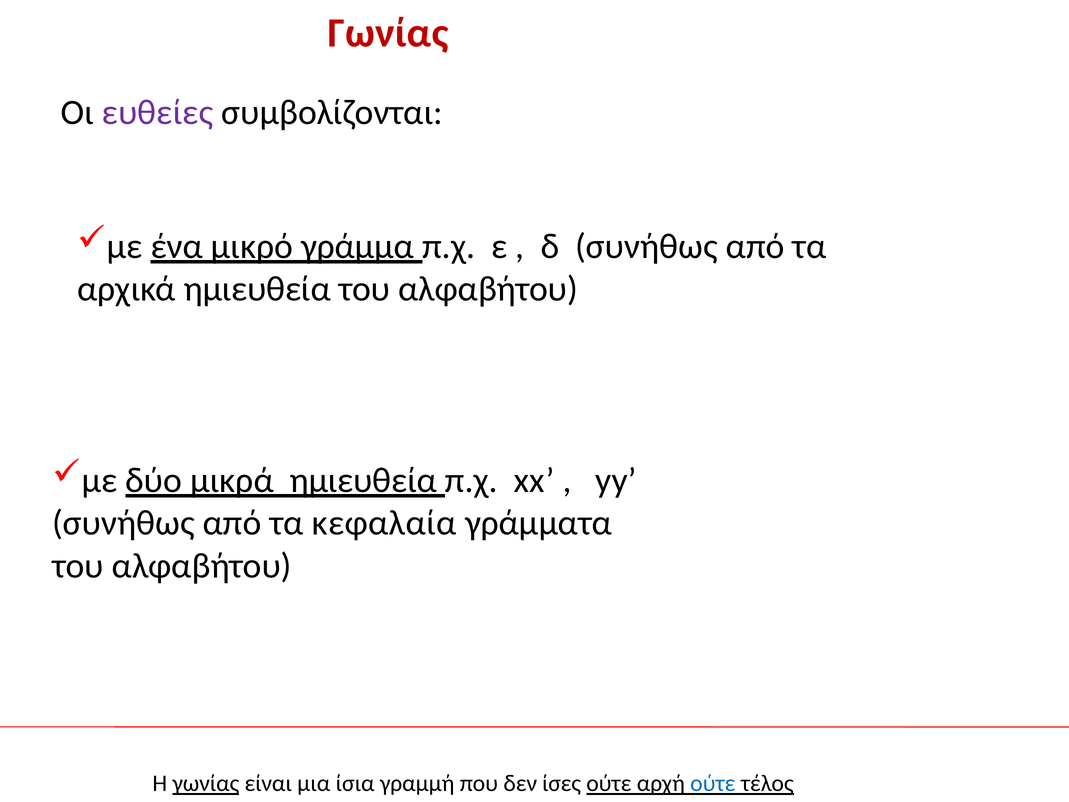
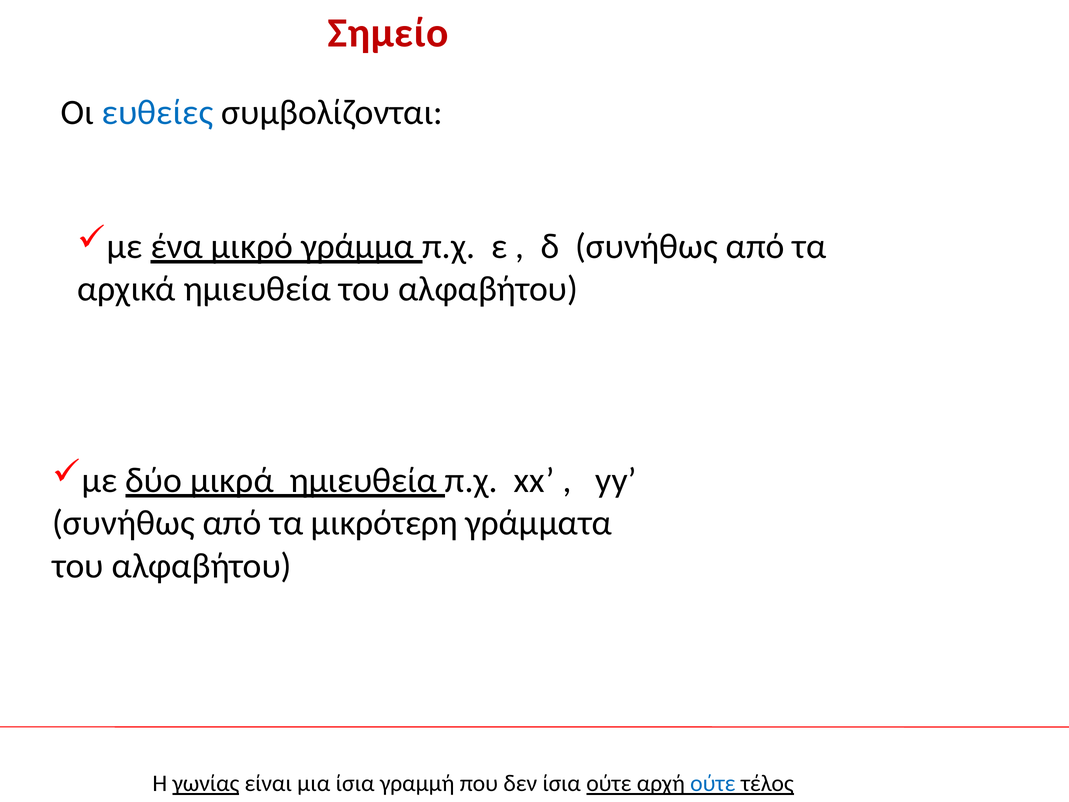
Γωνίας at (388, 33): Γωνίας -> Σημείο
ευθείες colour: purple -> blue
κεφαλαία: κεφαλαία -> μικρότερη
δεν ίσες: ίσες -> ίσια
